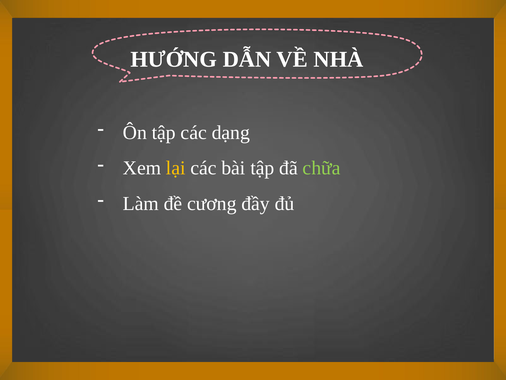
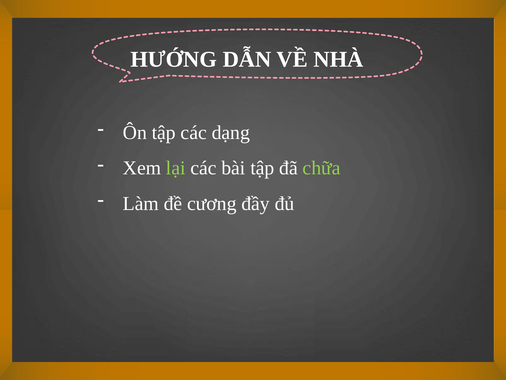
lại colour: yellow -> light green
